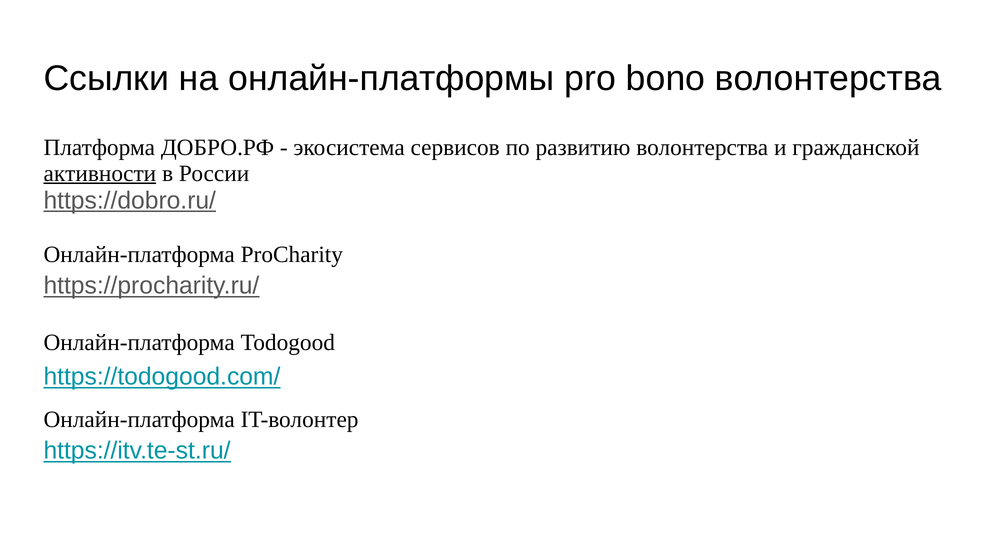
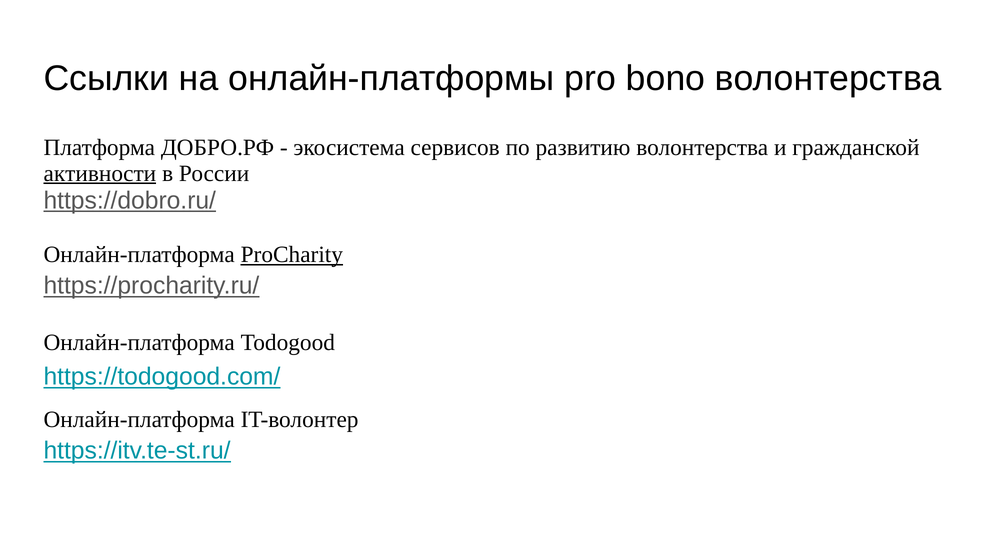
ProCharity underline: none -> present
